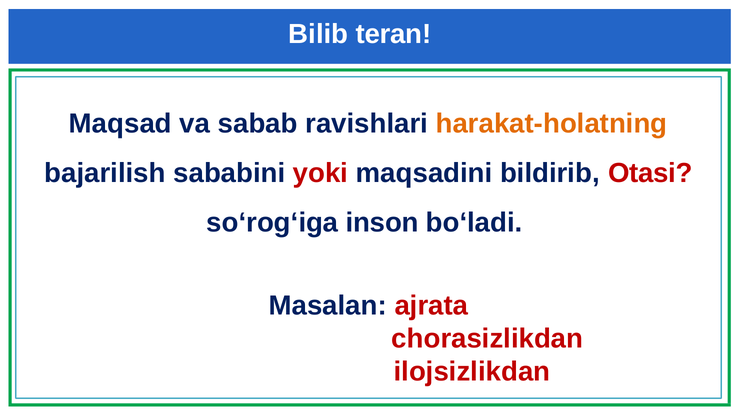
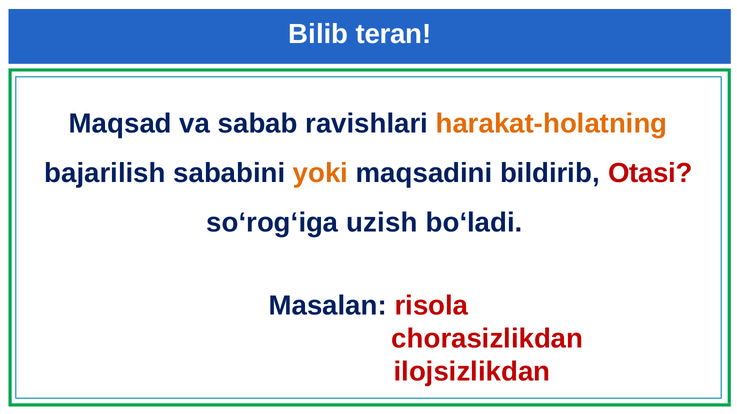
yoki colour: red -> orange
inson: inson -> uzish
ajrata: ajrata -> risola
